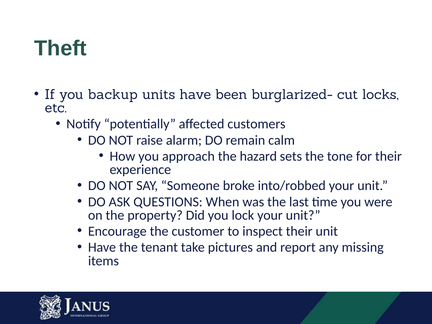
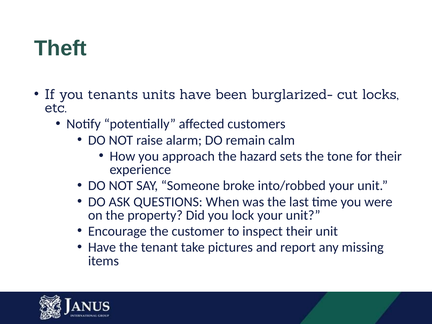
backup: backup -> tenants
